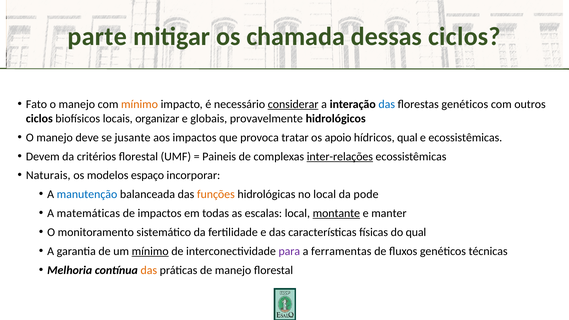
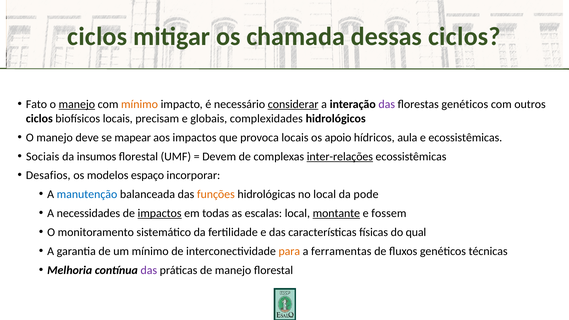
parte at (97, 36): parte -> ciclos
manejo at (77, 104) underline: none -> present
das at (387, 104) colour: blue -> purple
organizar: organizar -> precisam
provavelmente: provavelmente -> complexidades
jusante: jusante -> mapear
provoca tratar: tratar -> locais
hídricos qual: qual -> aula
Devem: Devem -> Sociais
critérios: critérios -> insumos
Paineis: Paineis -> Devem
Naturais: Naturais -> Desafios
matemáticas: matemáticas -> necessidades
impactos at (160, 213) underline: none -> present
manter: manter -> fossem
mínimo at (150, 251) underline: present -> none
para colour: purple -> orange
das at (149, 270) colour: orange -> purple
